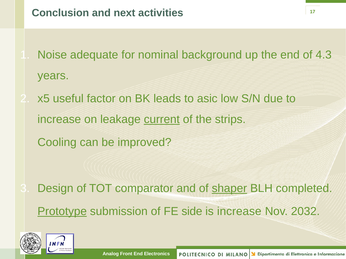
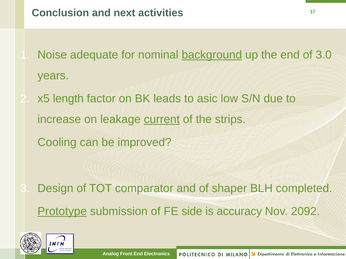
background underline: none -> present
4.3: 4.3 -> 3.0
useful: useful -> length
shaper underline: present -> none
is increase: increase -> accuracy
2032: 2032 -> 2092
